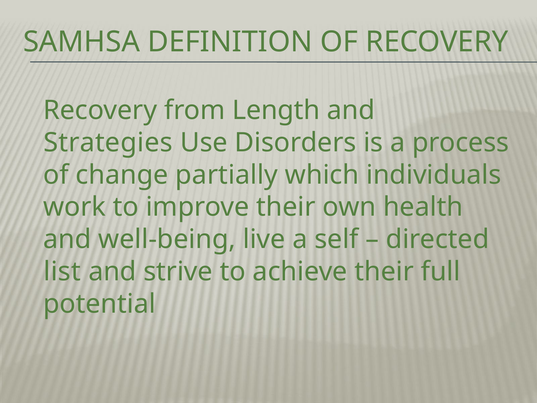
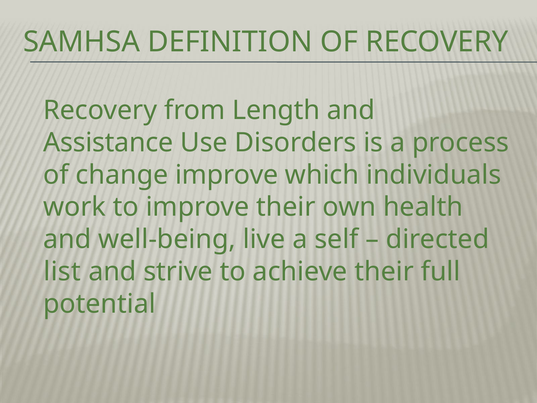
Strategies: Strategies -> Assistance
change partially: partially -> improve
